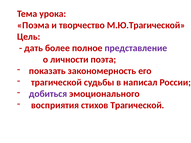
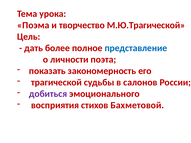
представление colour: purple -> blue
написал: написал -> салонов
стихов Трагической: Трагической -> Бахметовой
